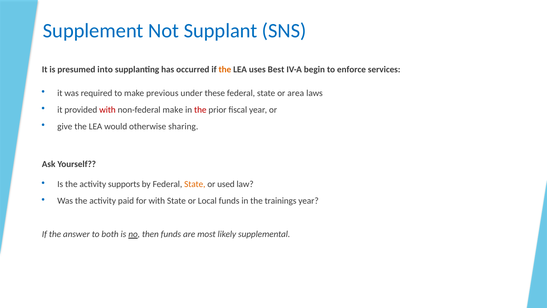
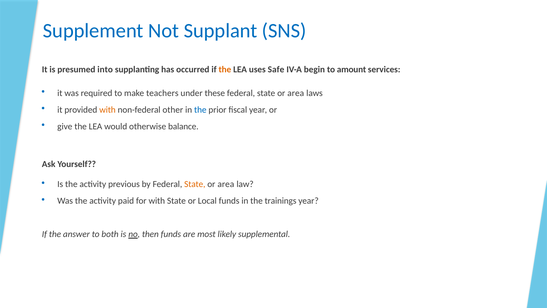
Best: Best -> Safe
enforce: enforce -> amount
previous: previous -> teachers
with at (107, 110) colour: red -> orange
non-federal make: make -> other
the at (200, 110) colour: red -> blue
sharing: sharing -> balance
supports: supports -> previous
used at (226, 184): used -> area
